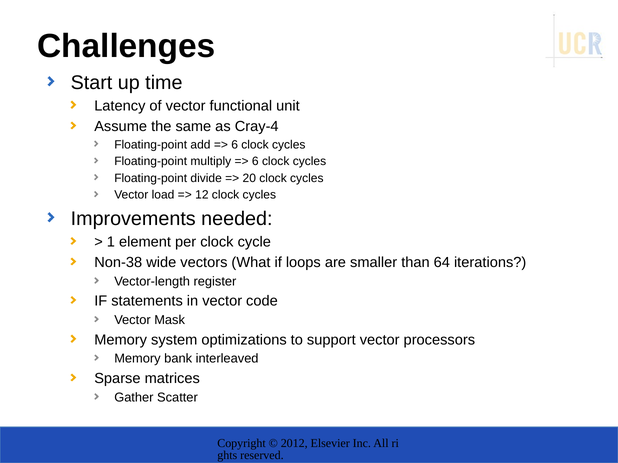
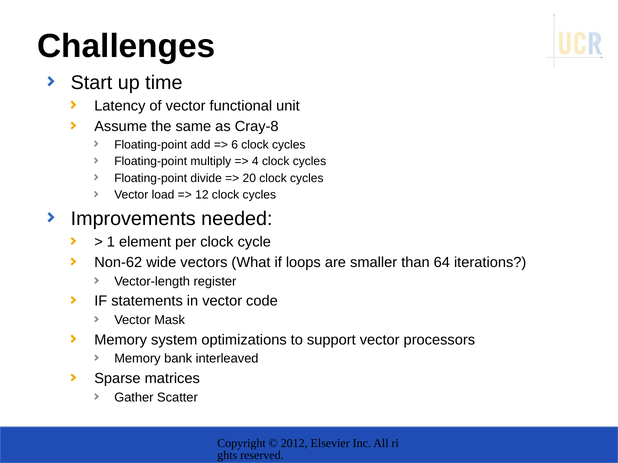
Cray-4: Cray-4 -> Cray-8
6 at (255, 162): 6 -> 4
Non-38: Non-38 -> Non-62
